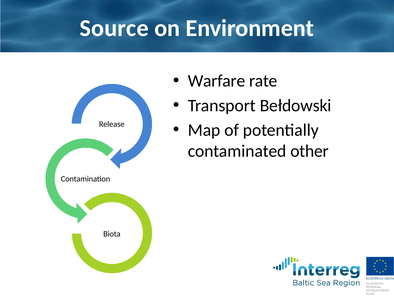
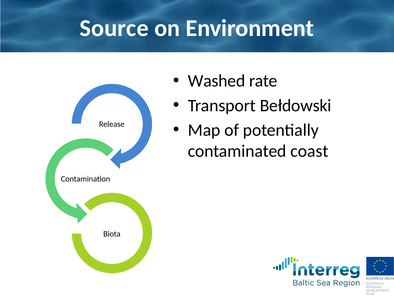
Warfare: Warfare -> Washed
other: other -> coast
